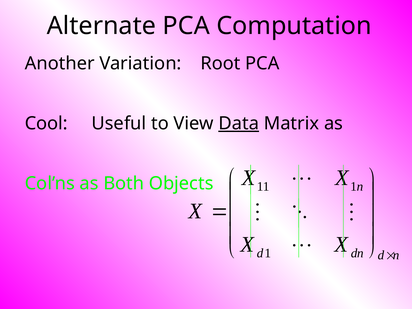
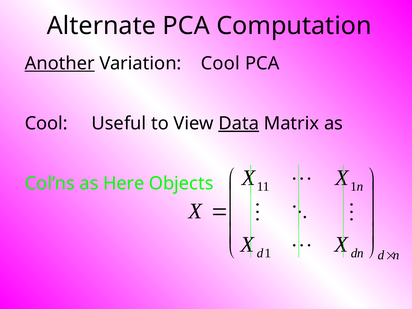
Another underline: none -> present
Variation Root: Root -> Cool
Both: Both -> Here
